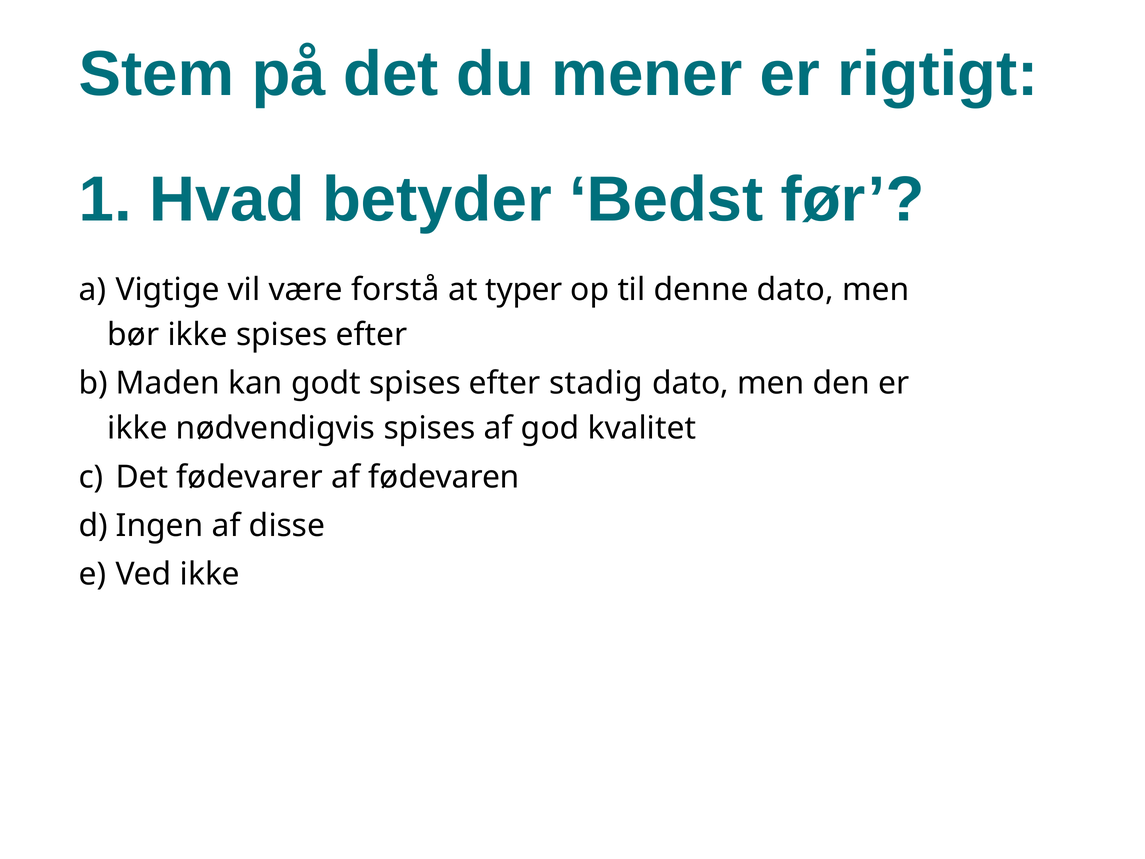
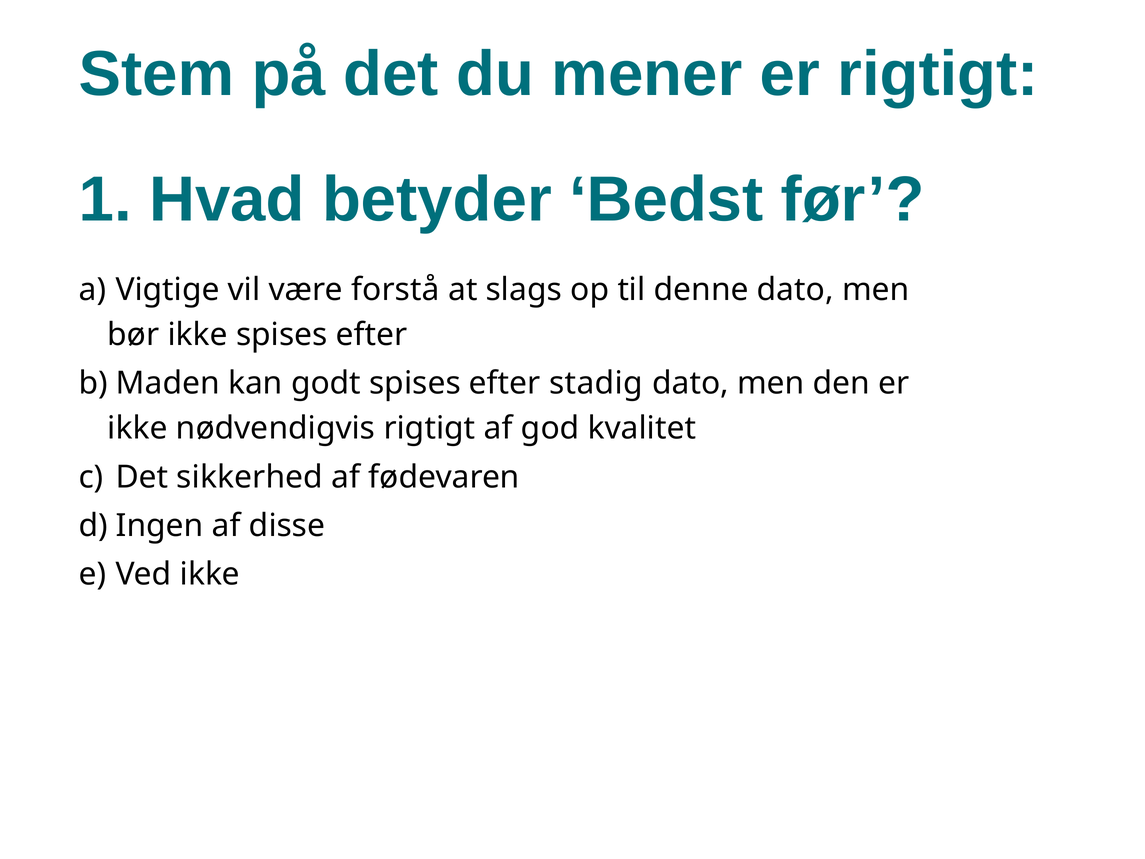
typer: typer -> slags
nødvendigvis spises: spises -> rigtigt
fødevarer: fødevarer -> sikkerhed
